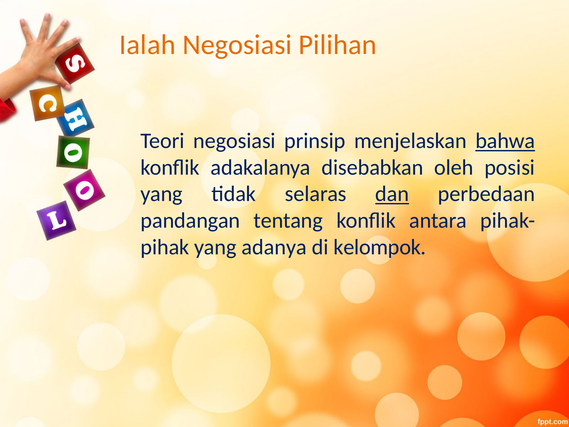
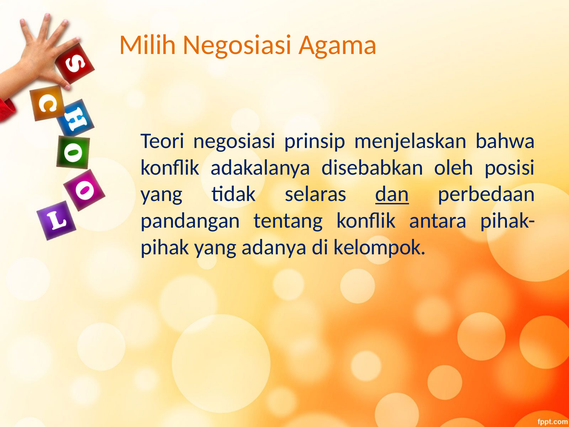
Ialah: Ialah -> Milih
Pilihan: Pilihan -> Agama
bahwa underline: present -> none
